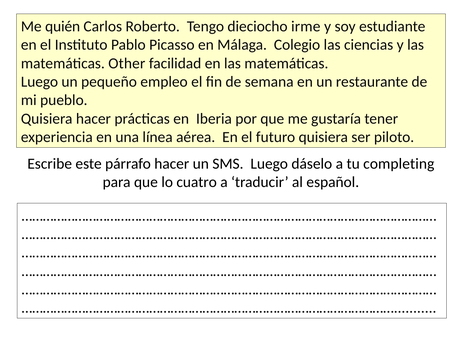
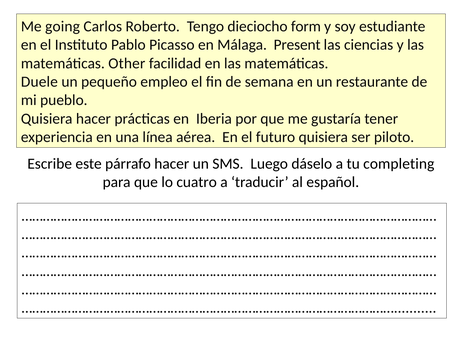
quién: quién -> going
irme: irme -> form
Colegio: Colegio -> Present
Luego at (40, 82): Luego -> Duele
